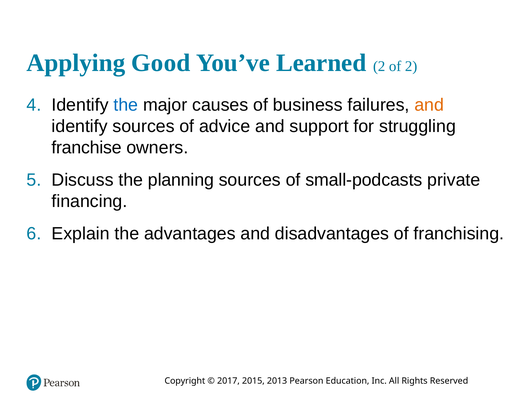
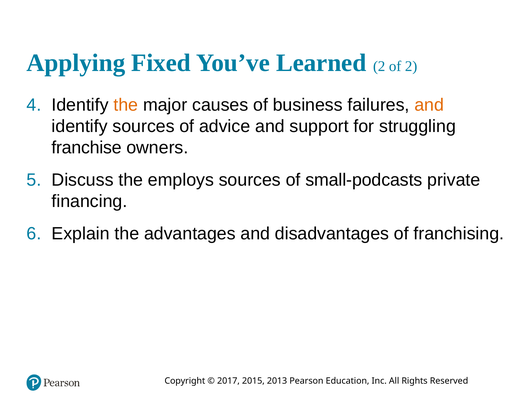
Good: Good -> Fixed
the at (126, 105) colour: blue -> orange
planning: planning -> employs
